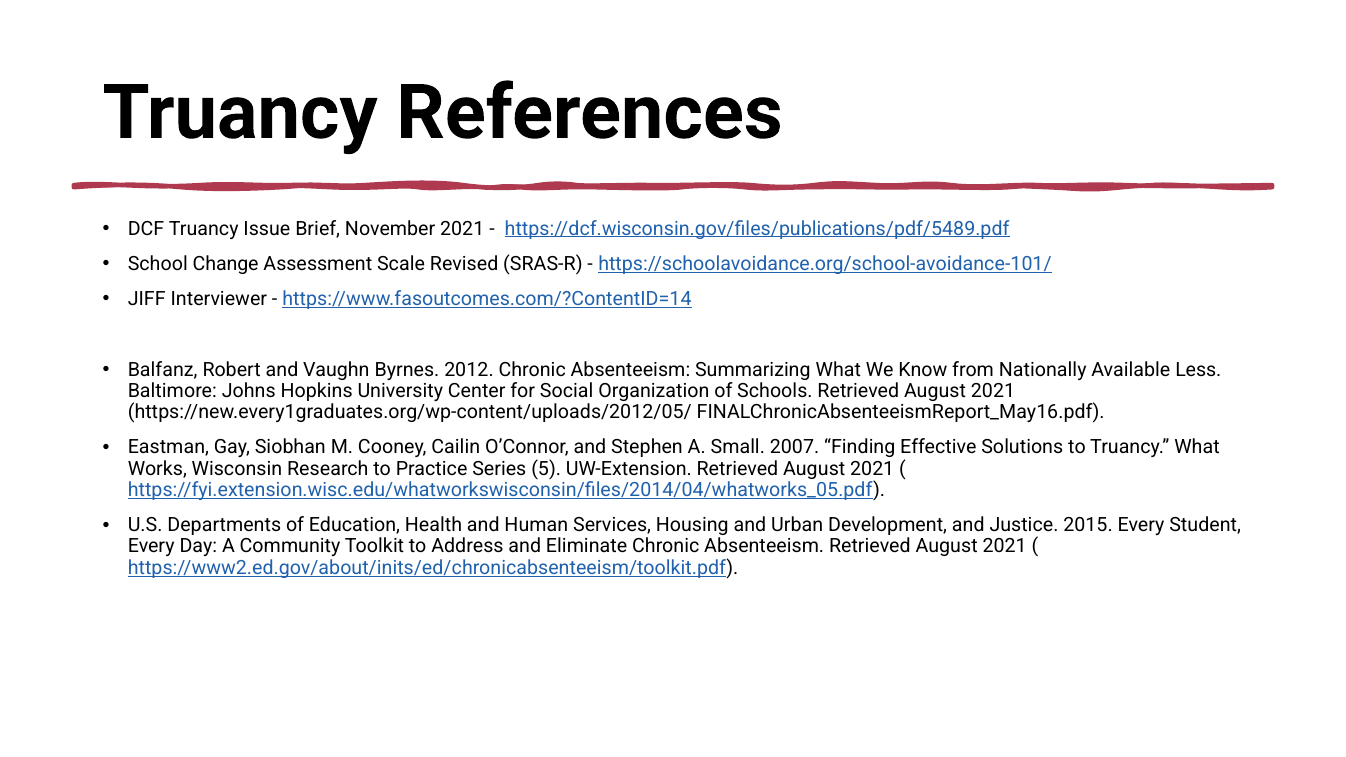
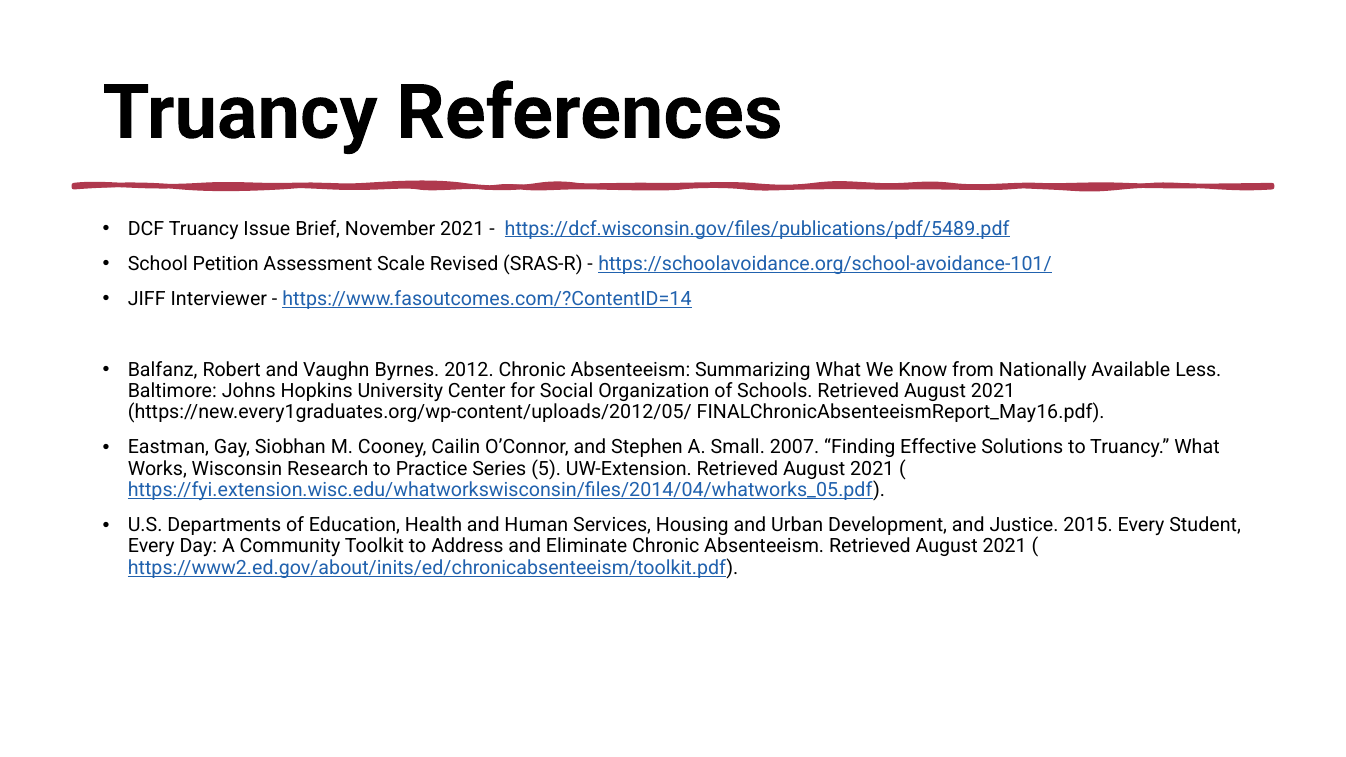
Change: Change -> Petition
